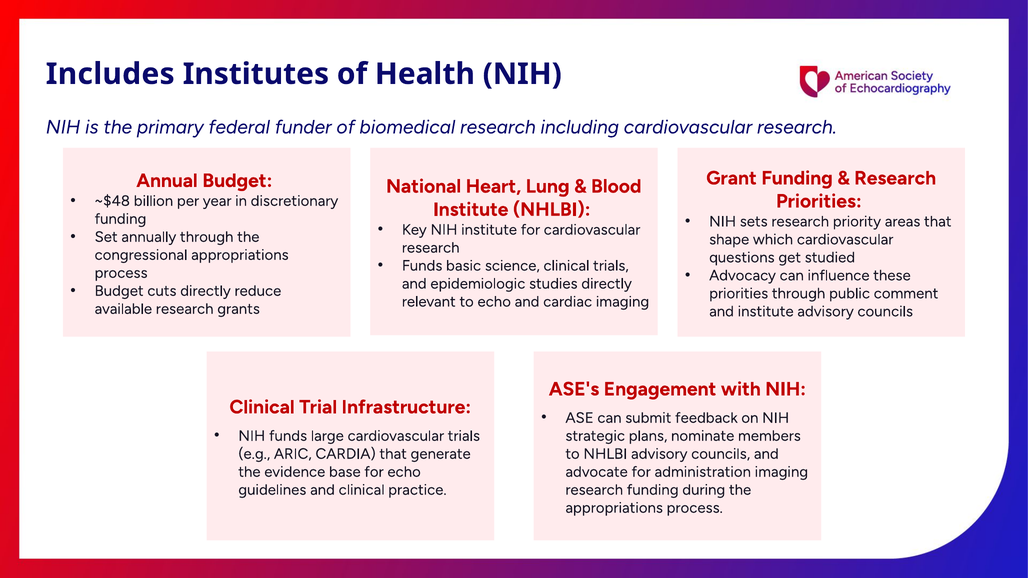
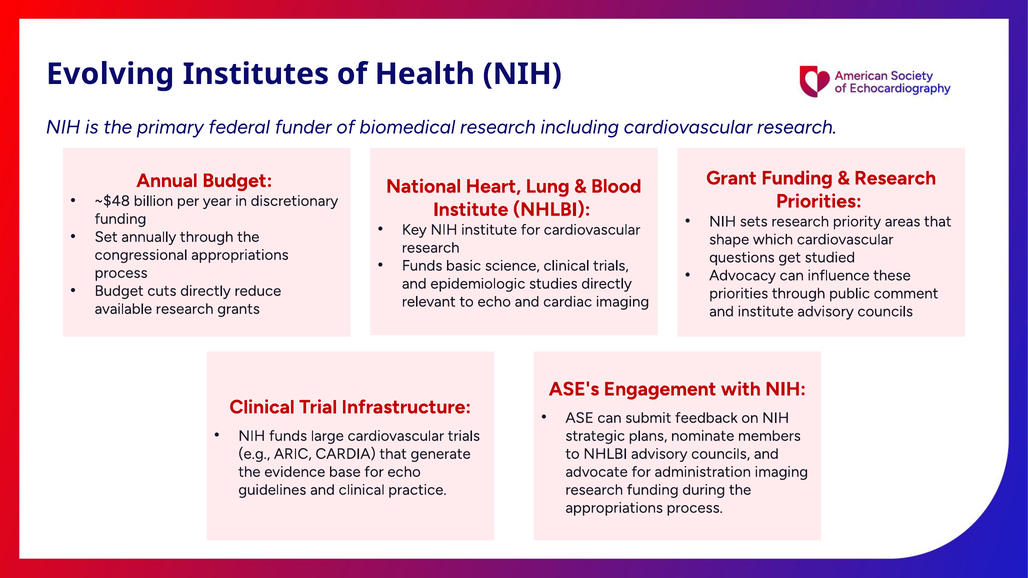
Includes: Includes -> Evolving
